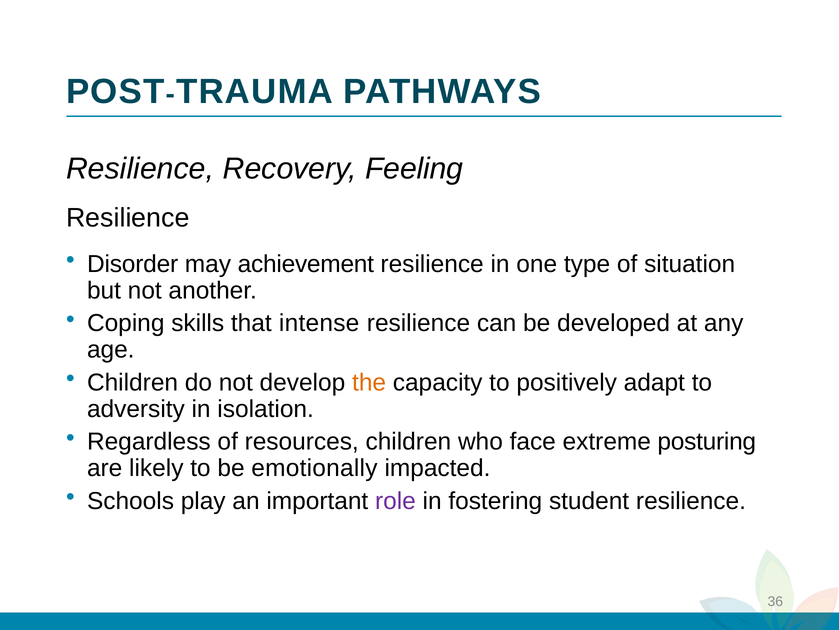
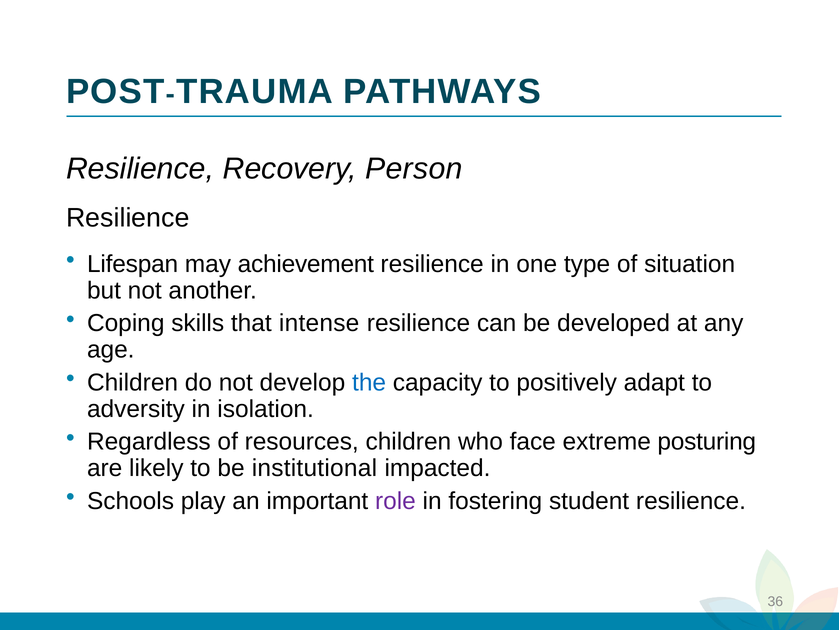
Feeling: Feeling -> Person
Disorder: Disorder -> Lifespan
the colour: orange -> blue
emotionally: emotionally -> institutional
